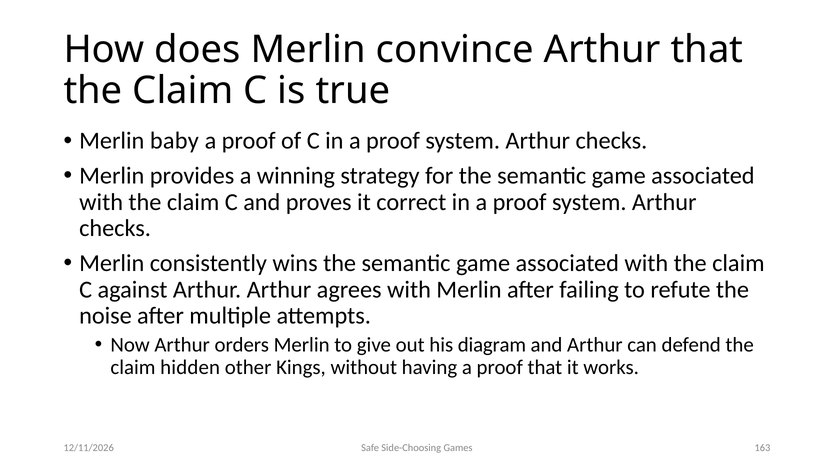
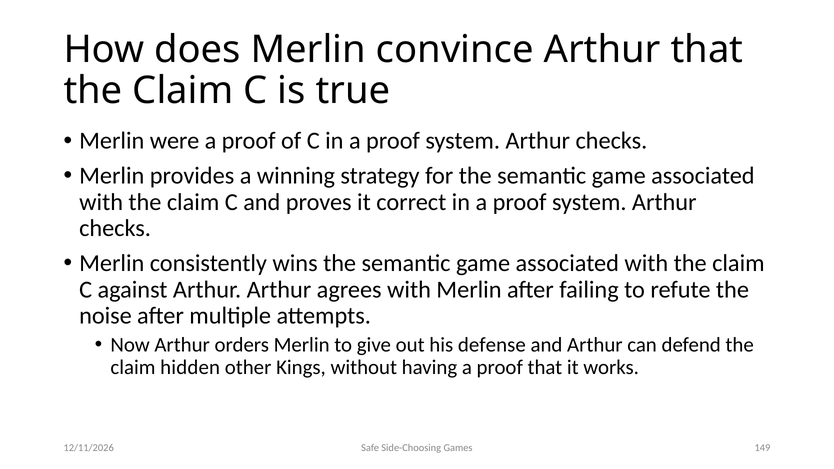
baby: baby -> were
diagram: diagram -> defense
163: 163 -> 149
